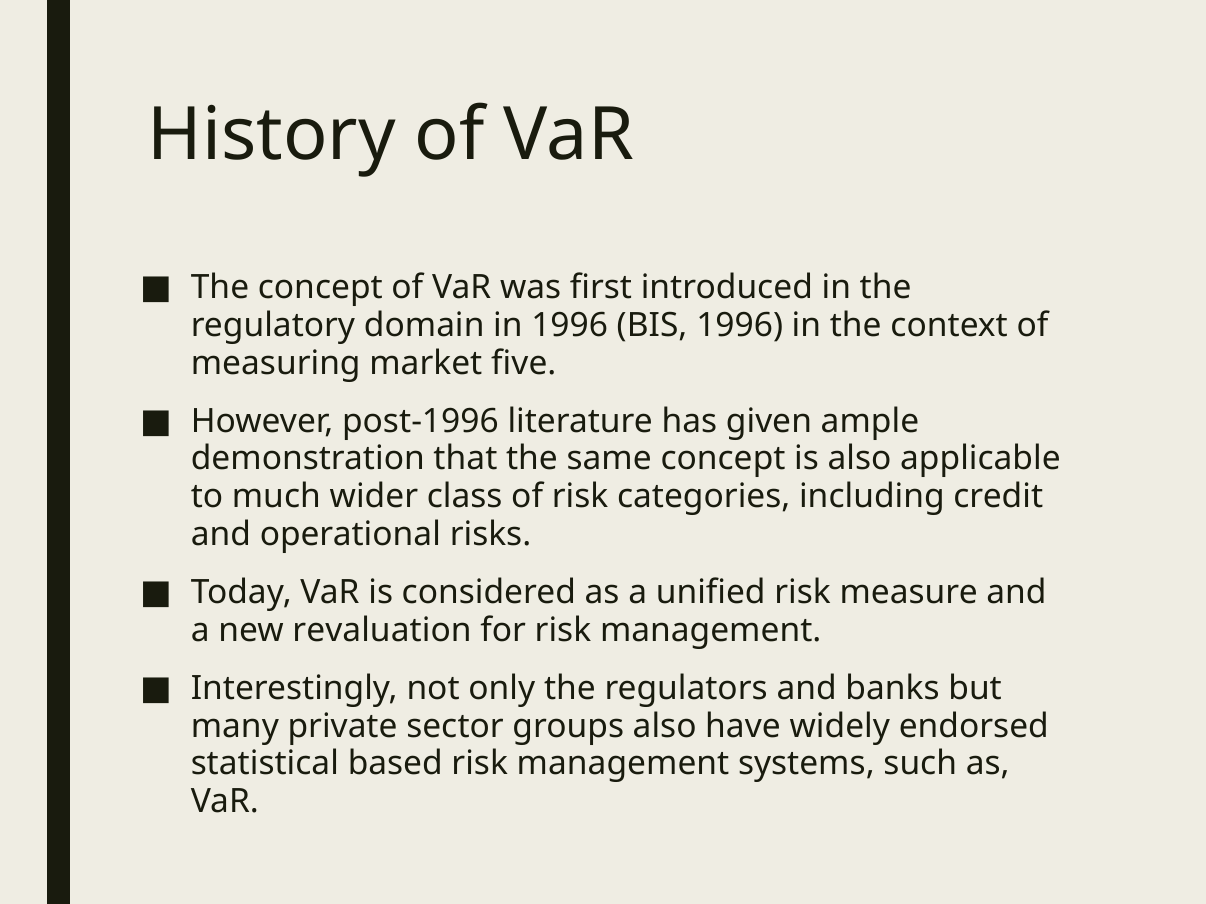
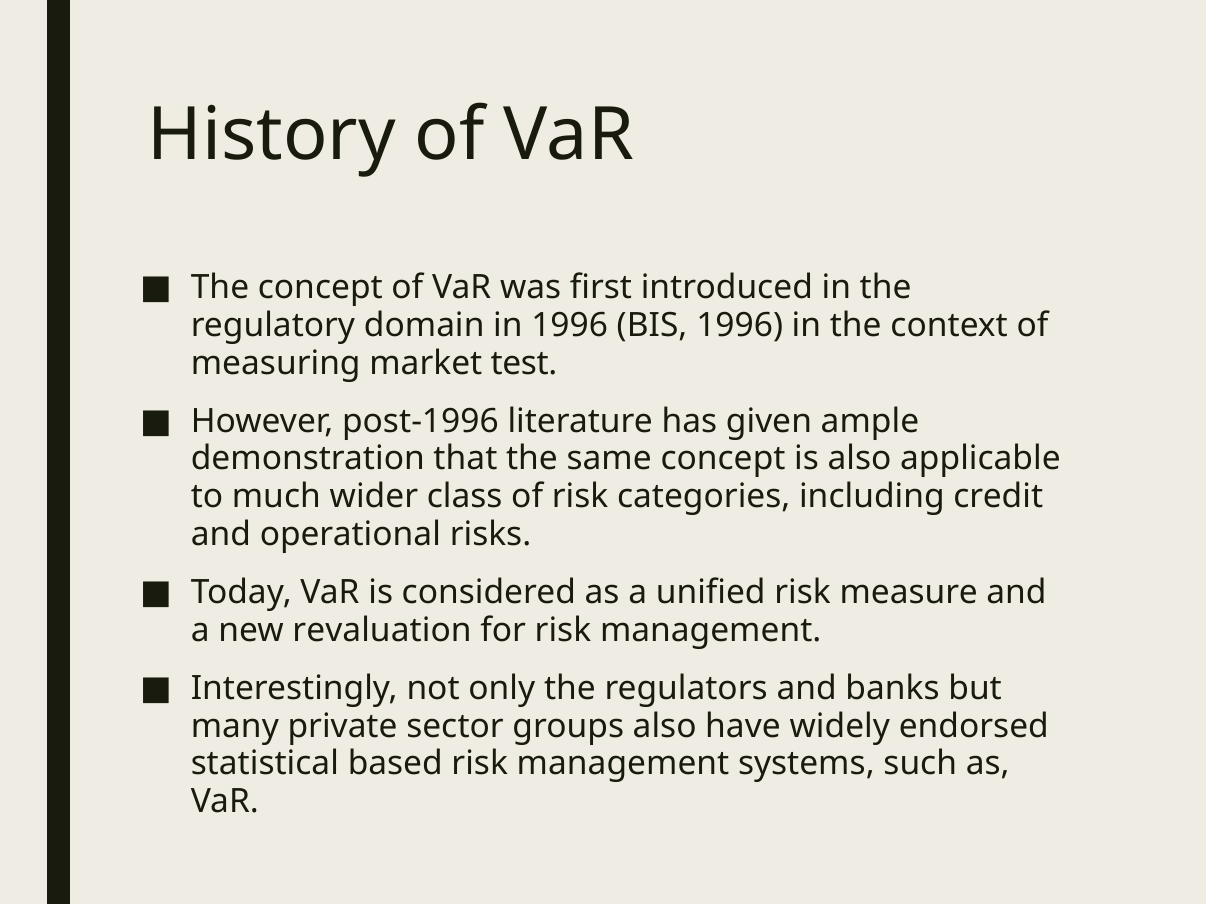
five: five -> test
